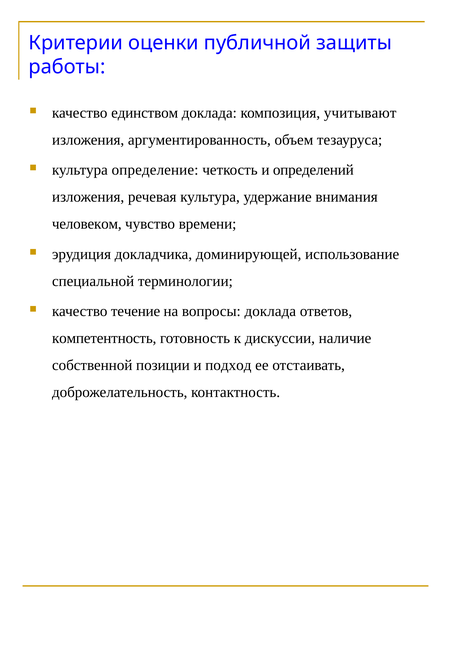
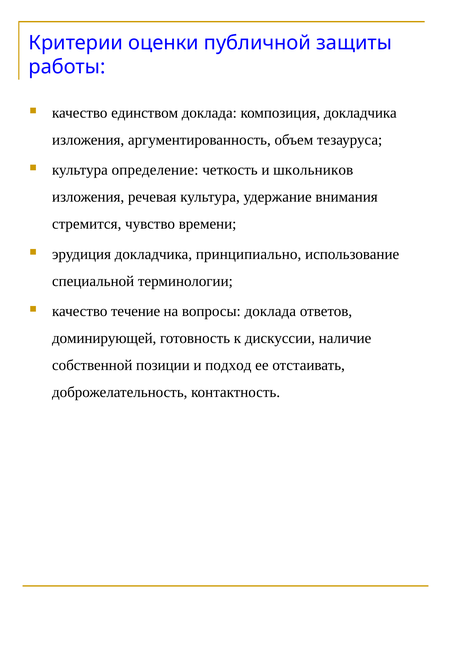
композиция учитывают: учитывают -> докладчика
определений: определений -> школьников
человеком: человеком -> стремится
доминирующей: доминирующей -> принципиально
компетентность: компетентность -> доминирующей
